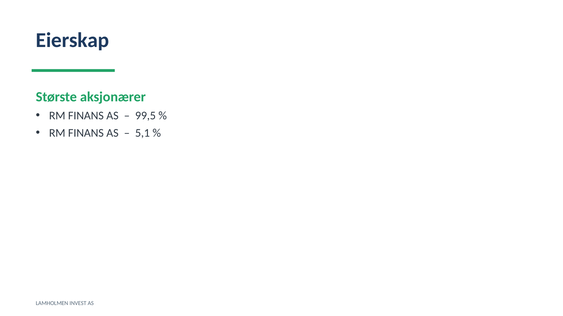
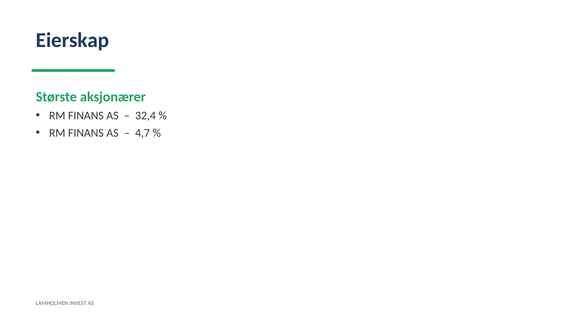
99,5: 99,5 -> 32,4
5,1: 5,1 -> 4,7
